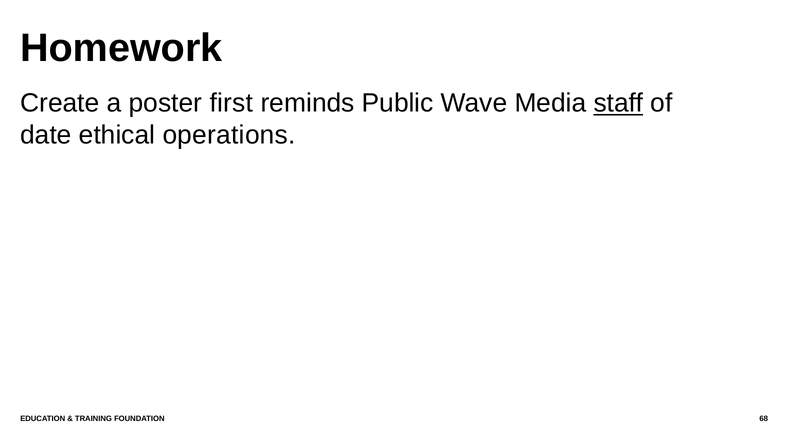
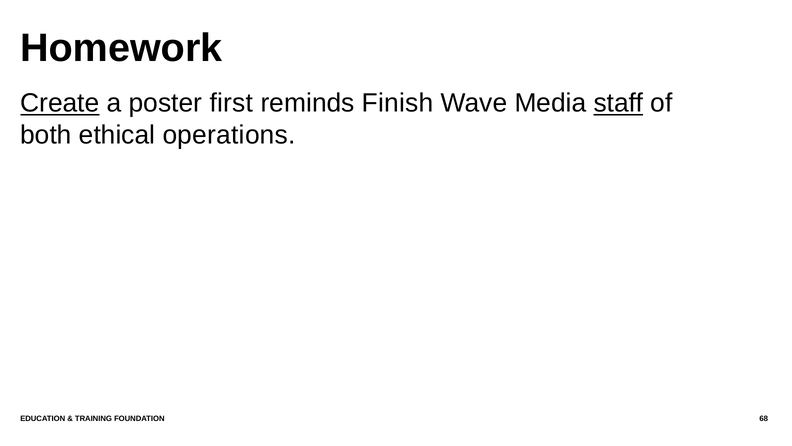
Create underline: none -> present
Public: Public -> Finish
date: date -> both
